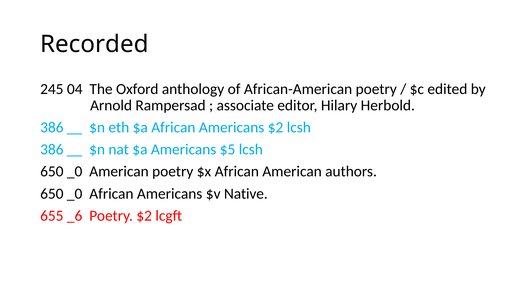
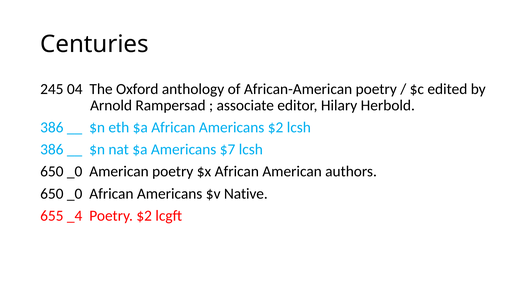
Recorded: Recorded -> Centuries
$5: $5 -> $7
_6: _6 -> _4
